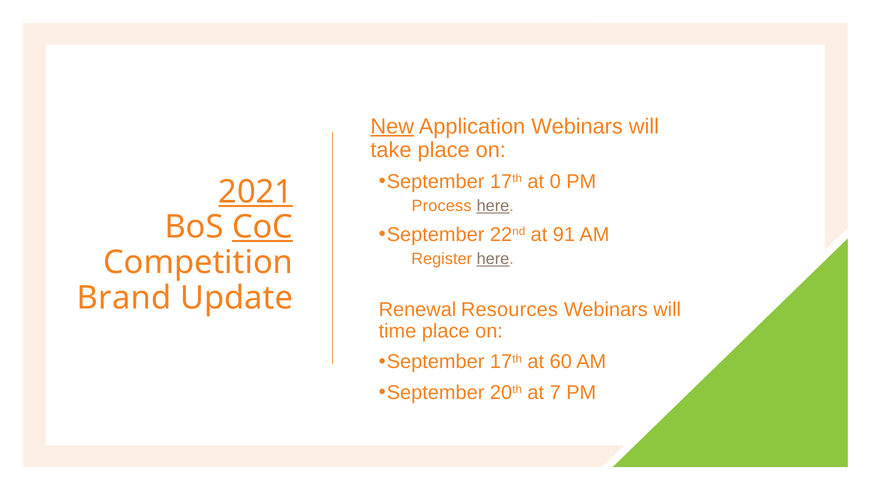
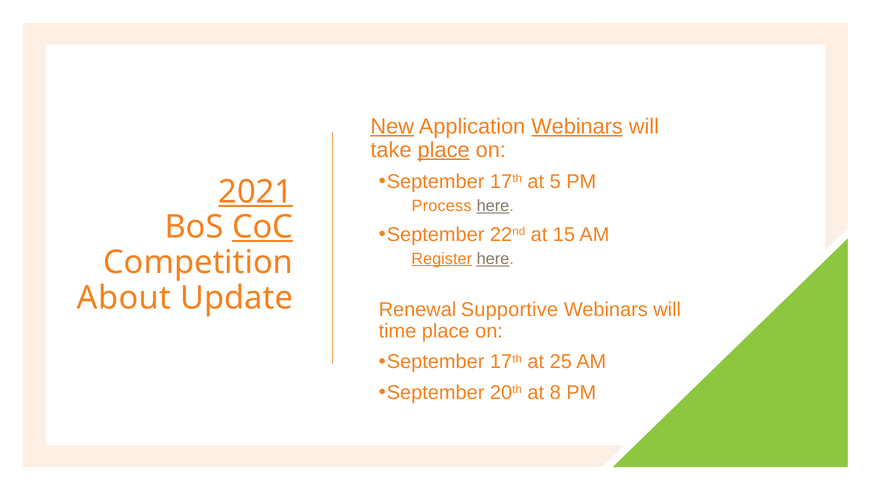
Webinars at (577, 127) underline: none -> present
place at (444, 150) underline: none -> present
0: 0 -> 5
91: 91 -> 15
Register underline: none -> present
Brand: Brand -> About
Resources: Resources -> Supportive
60: 60 -> 25
7: 7 -> 8
